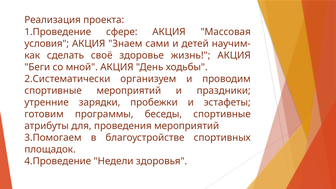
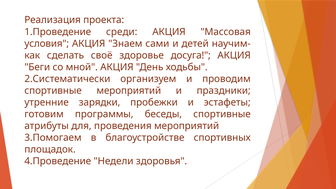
сфере: сфере -> среди
жизнь: жизнь -> досуга
